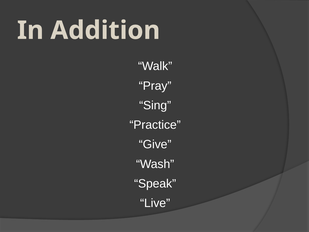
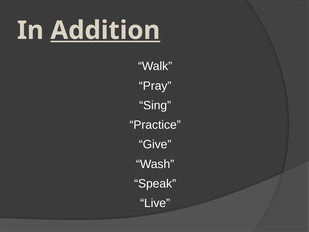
Addition underline: none -> present
